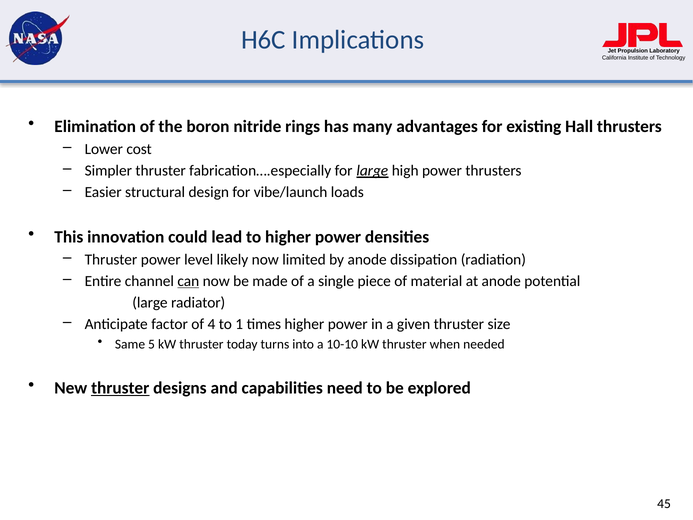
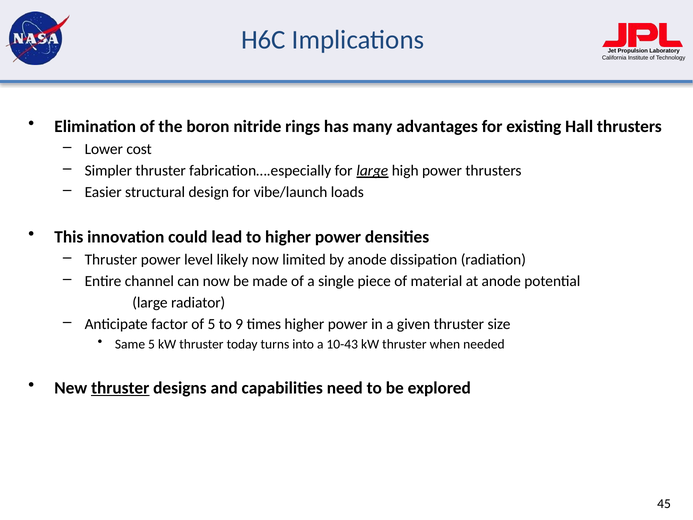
can underline: present -> none
of 4: 4 -> 5
1: 1 -> 9
10-10: 10-10 -> 10-43
